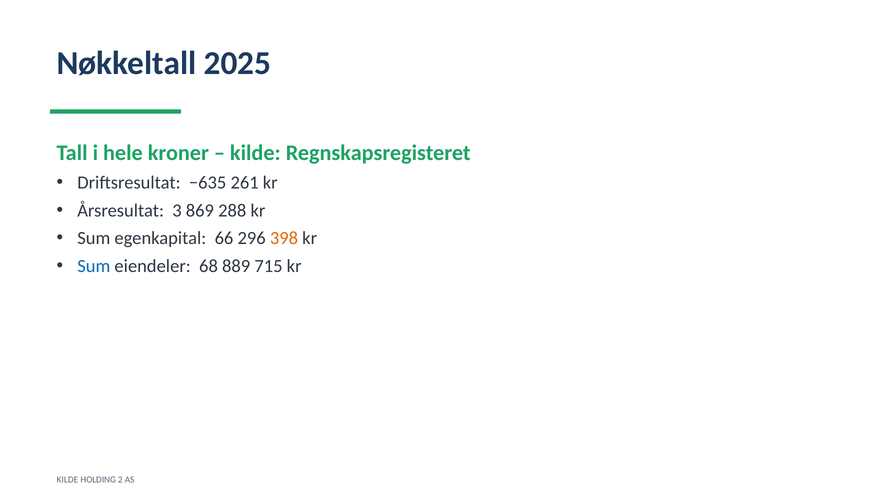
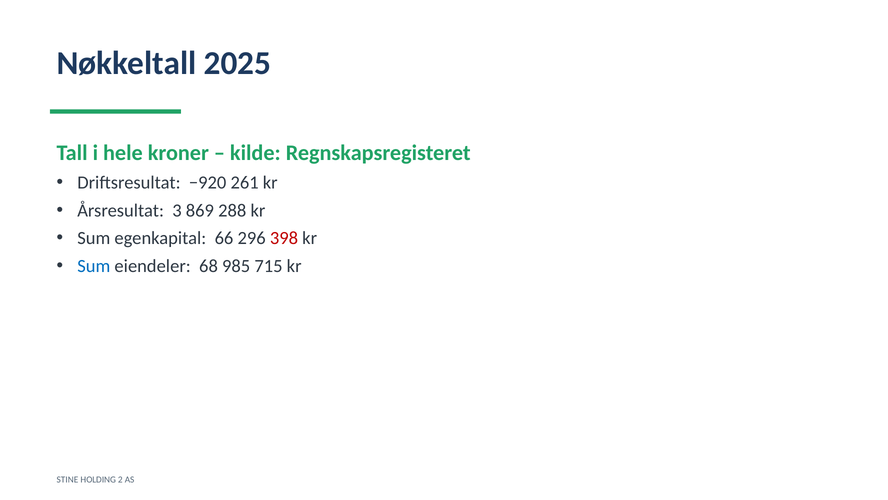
−635: −635 -> −920
398 colour: orange -> red
889: 889 -> 985
KILDE at (67, 479): KILDE -> STINE
